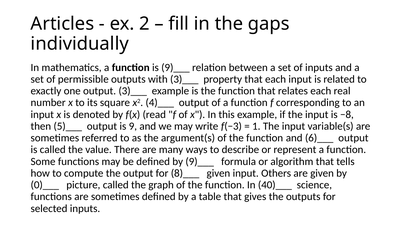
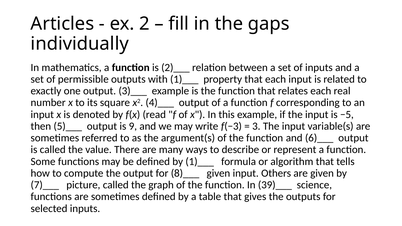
is 9)___: 9)___ -> 2)___
with 3)___: 3)___ -> 1)___
−8: −8 -> −5
1: 1 -> 3
by 9)___: 9)___ -> 1)___
0)___: 0)___ -> 7)___
40)___: 40)___ -> 39)___
